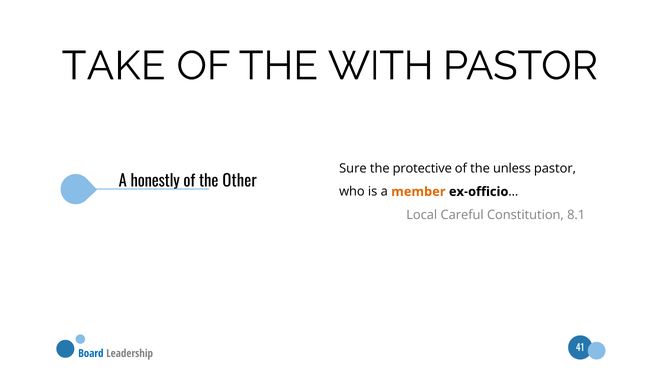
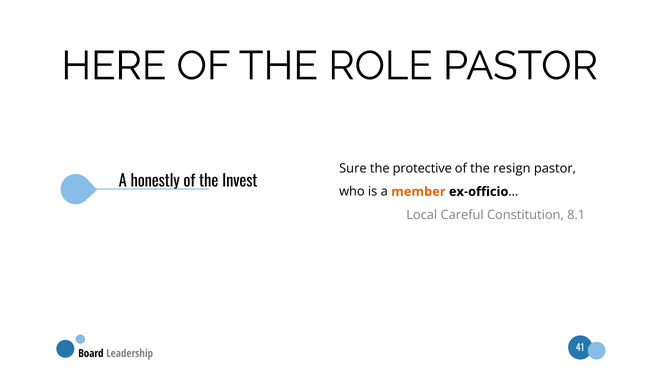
TAKE: TAKE -> HERE
WITH: WITH -> ROLE
unless: unless -> resign
Other: Other -> Invest
Board colour: blue -> black
